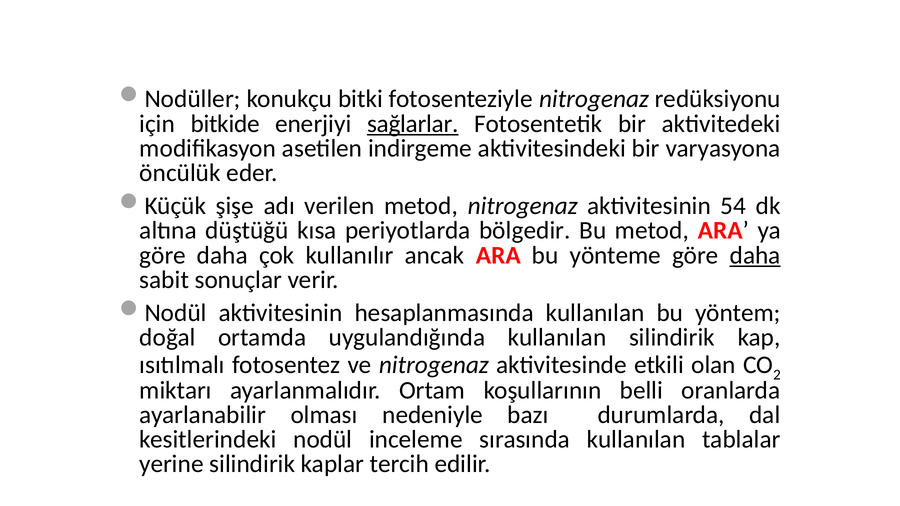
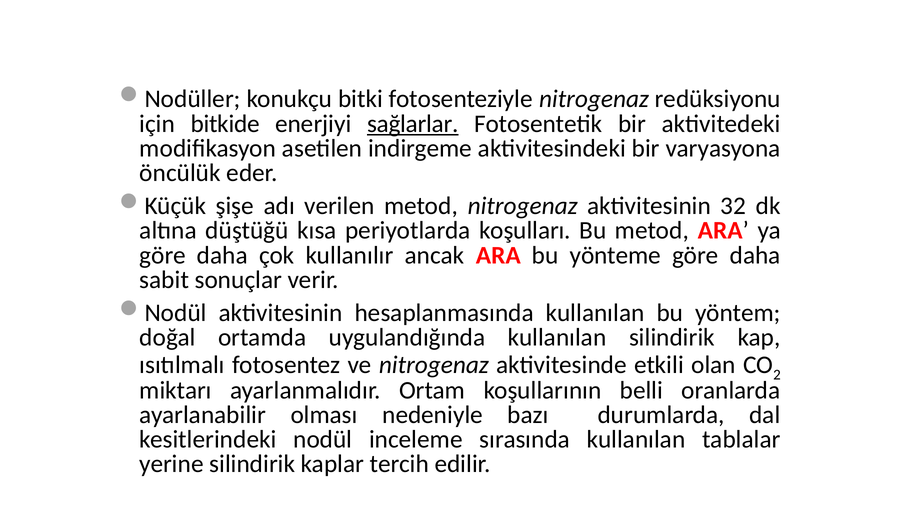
54: 54 -> 32
bölgedir: bölgedir -> koşulları
daha at (755, 255) underline: present -> none
